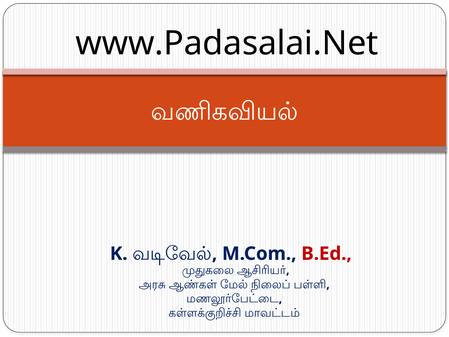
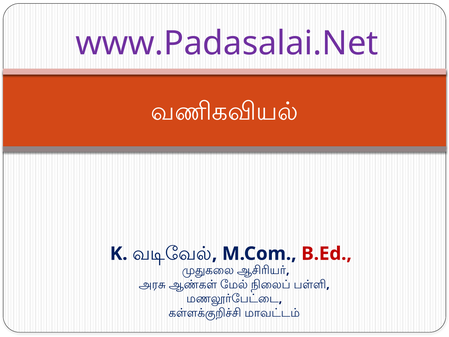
www.Padasalai.Net colour: black -> purple
